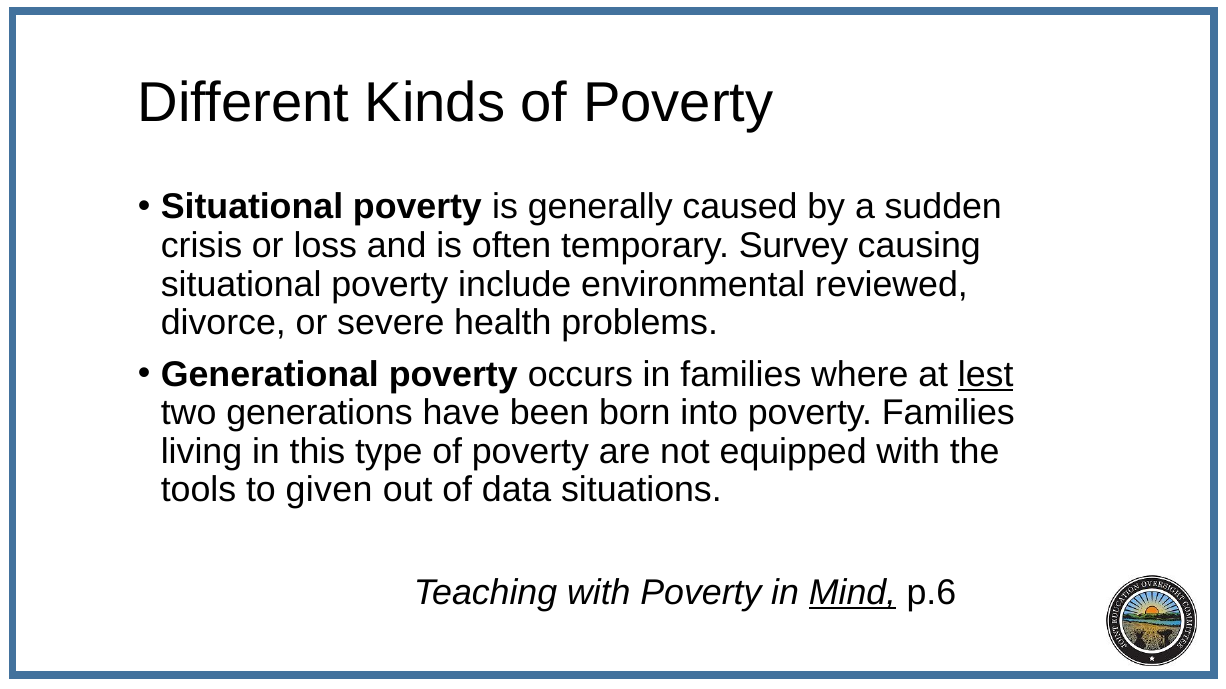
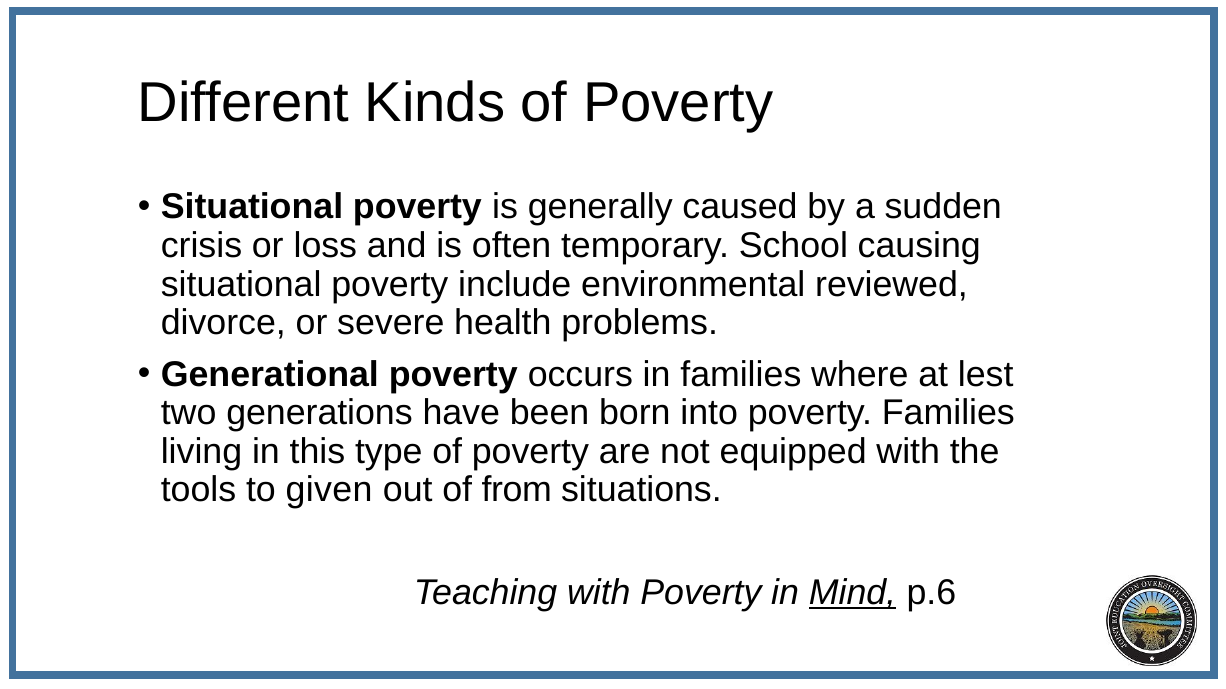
Survey: Survey -> School
lest underline: present -> none
data: data -> from
